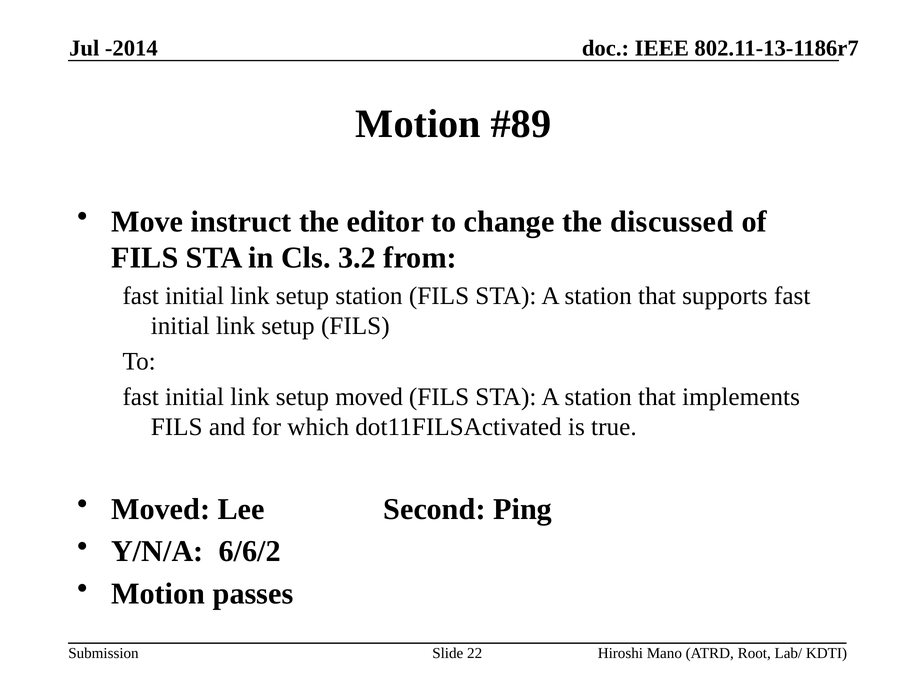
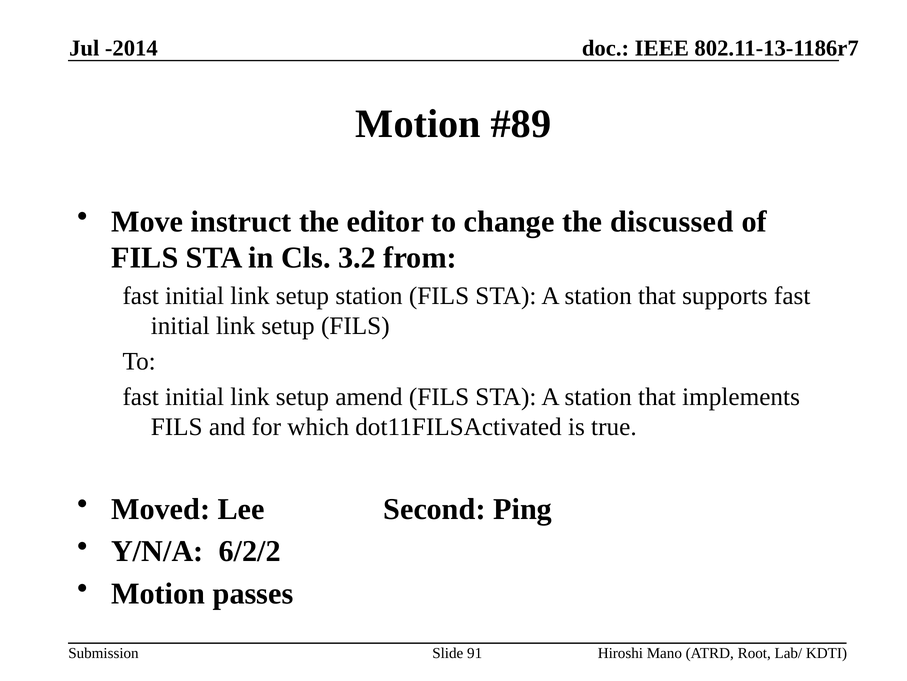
setup moved: moved -> amend
6/6/2: 6/6/2 -> 6/2/2
22: 22 -> 91
